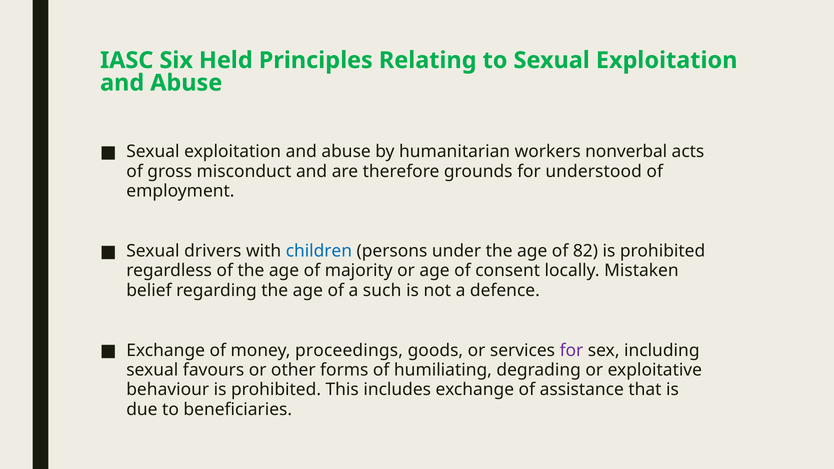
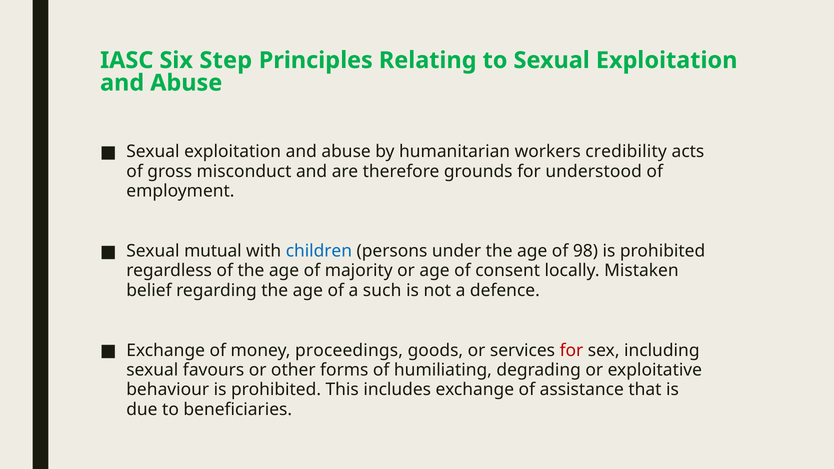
Held: Held -> Step
nonverbal: nonverbal -> credibility
drivers: drivers -> mutual
82: 82 -> 98
for at (571, 350) colour: purple -> red
